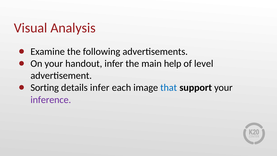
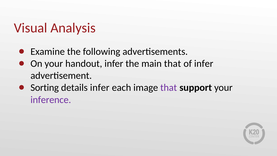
main help: help -> that
of level: level -> infer
that at (169, 88) colour: blue -> purple
